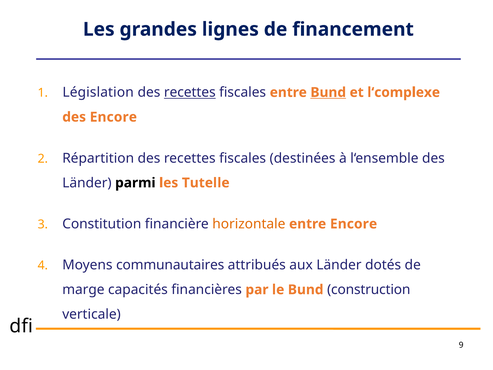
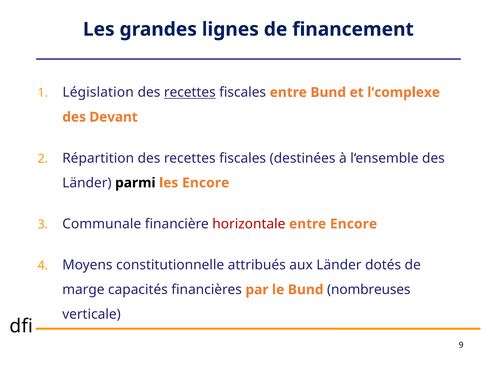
Bund at (328, 92) underline: present -> none
des Encore: Encore -> Devant
les Tutelle: Tutelle -> Encore
Constitution: Constitution -> Communale
horizontale colour: orange -> red
communautaires: communautaires -> constitutionnelle
construction: construction -> nombreuses
